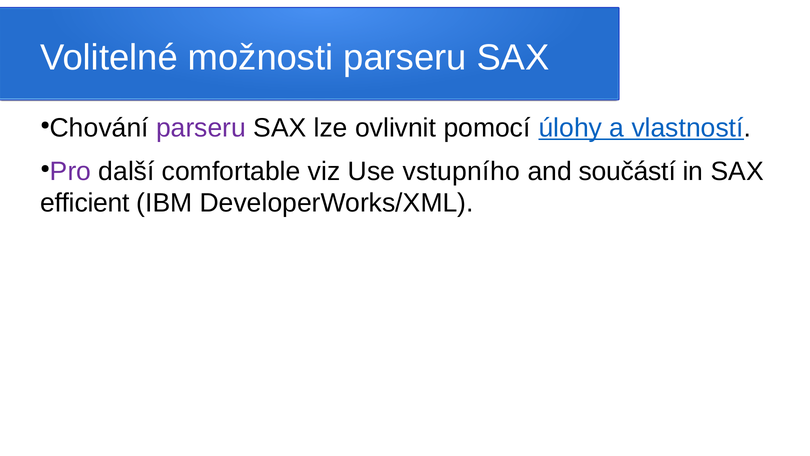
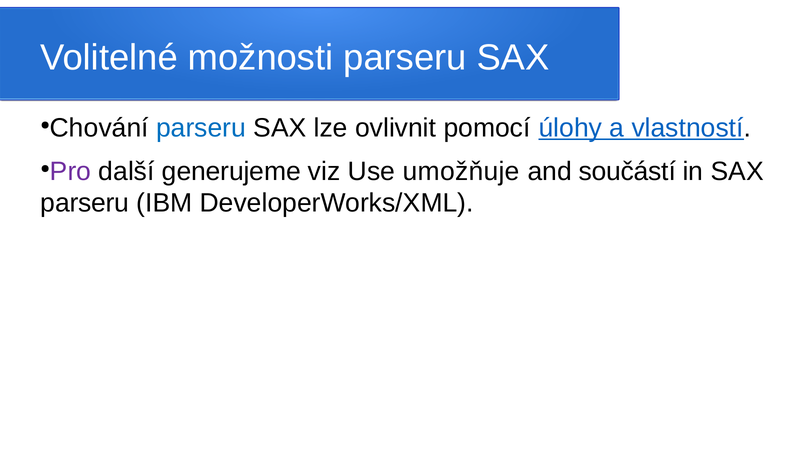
parseru at (201, 128) colour: purple -> blue
comfortable: comfortable -> generujeme
vstupního: vstupního -> umožňuje
efficient at (85, 203): efficient -> parseru
